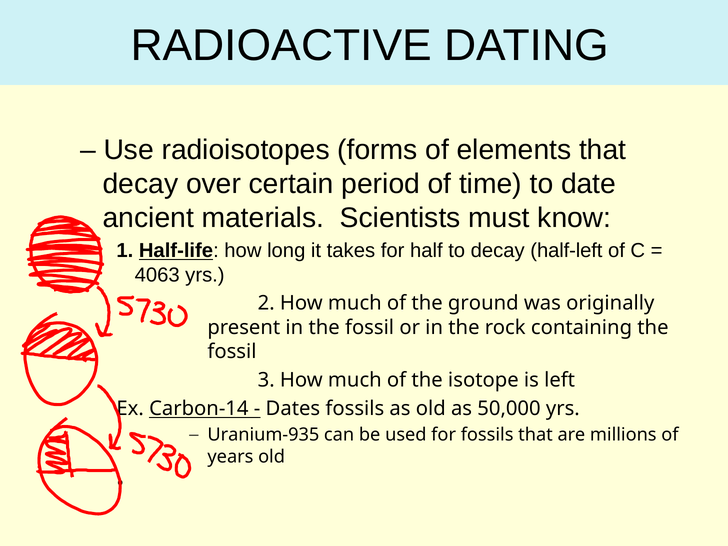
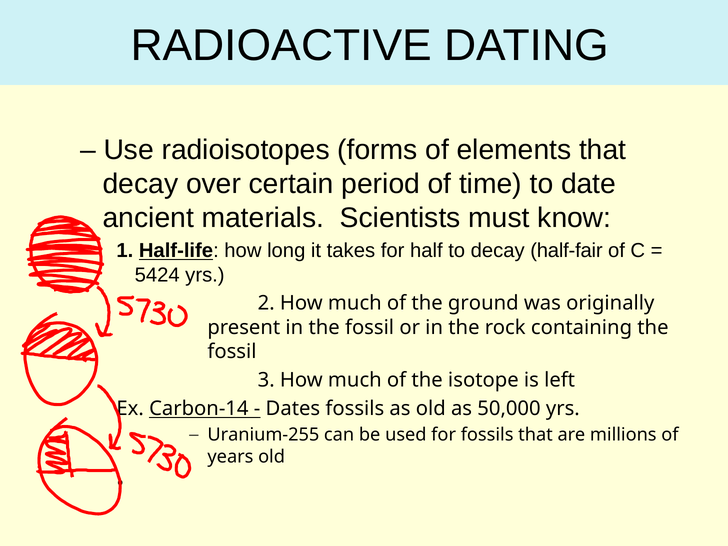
half-left: half-left -> half-fair
4063: 4063 -> 5424
Uranium-935: Uranium-935 -> Uranium-255
